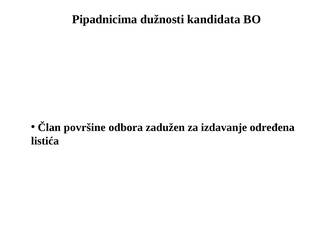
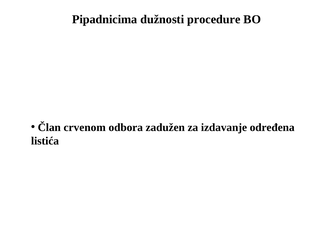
kandidata: kandidata -> procedure
površine: površine -> crvenom
